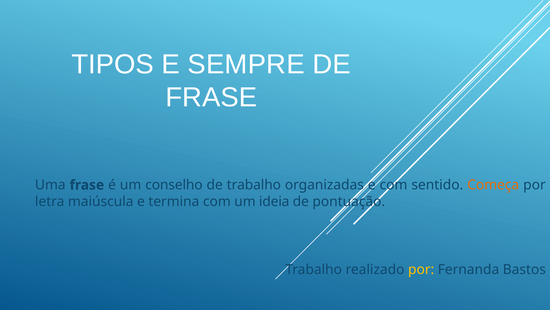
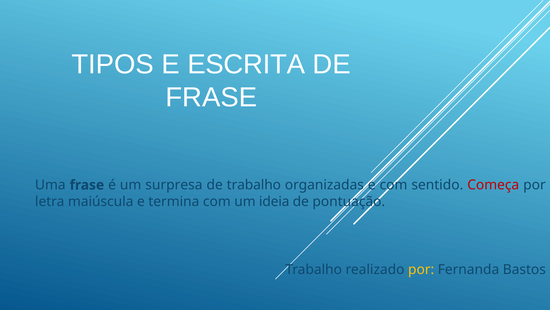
SEMPRE: SEMPRE -> ESCRITA
conselho: conselho -> surpresa
Começa colour: orange -> red
